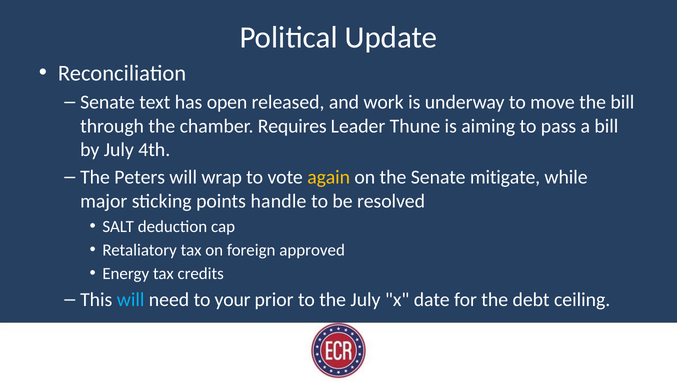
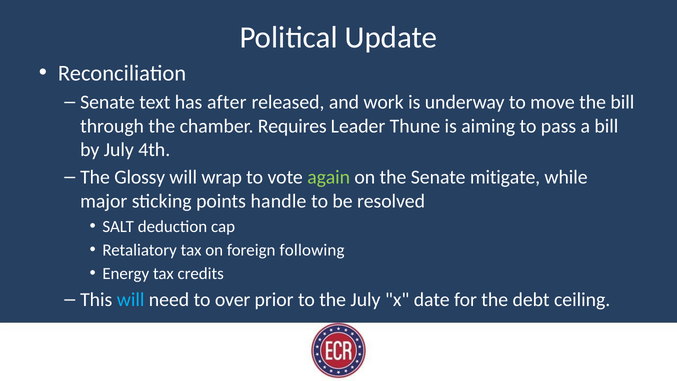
open: open -> after
Peters: Peters -> Glossy
again colour: yellow -> light green
approved: approved -> following
your: your -> over
